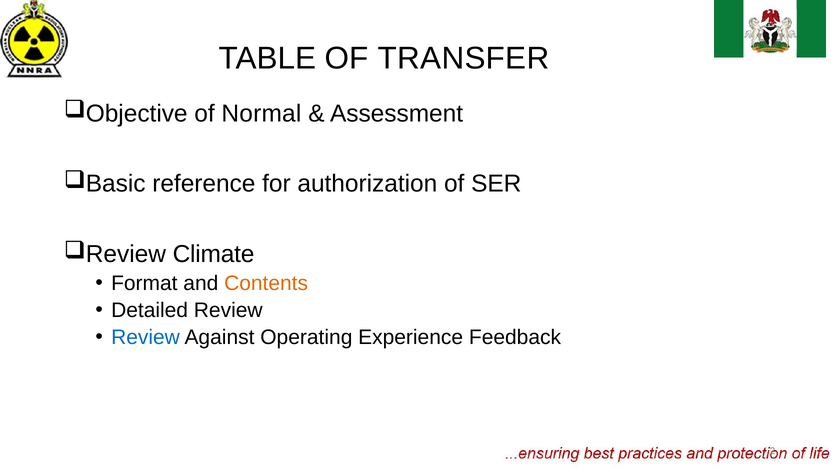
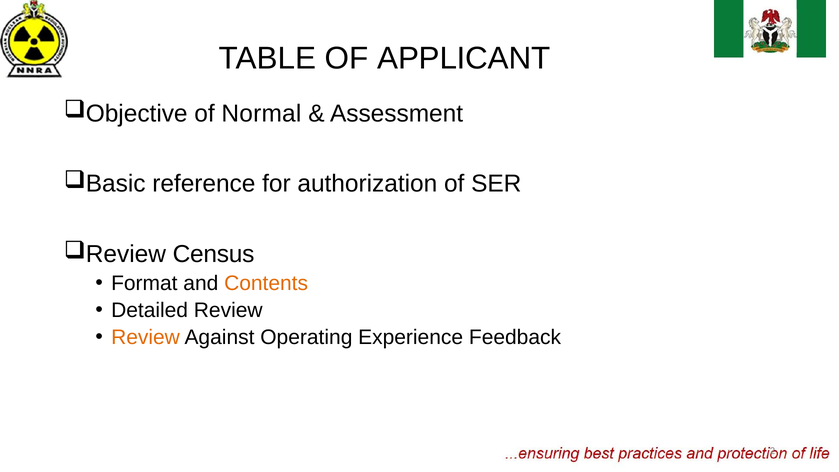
TRANSFER: TRANSFER -> APPLICANT
Climate: Climate -> Census
Review at (146, 337) colour: blue -> orange
